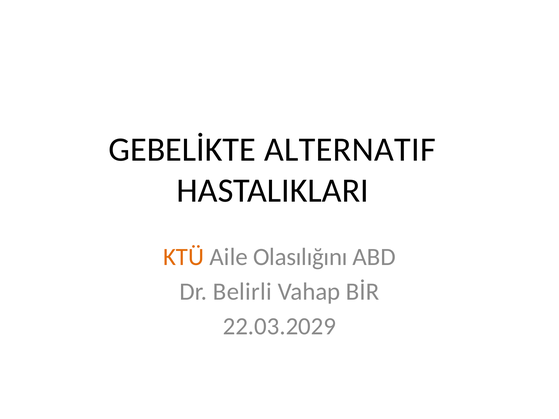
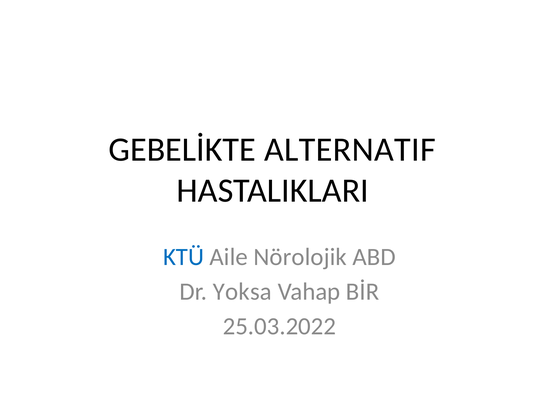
KTÜ colour: orange -> blue
Olasılığını: Olasılığını -> Nörolojik
Belirli: Belirli -> Yoksa
22.03.2029: 22.03.2029 -> 25.03.2022
